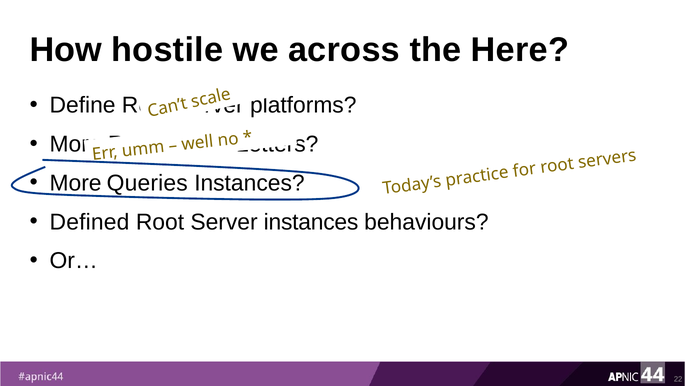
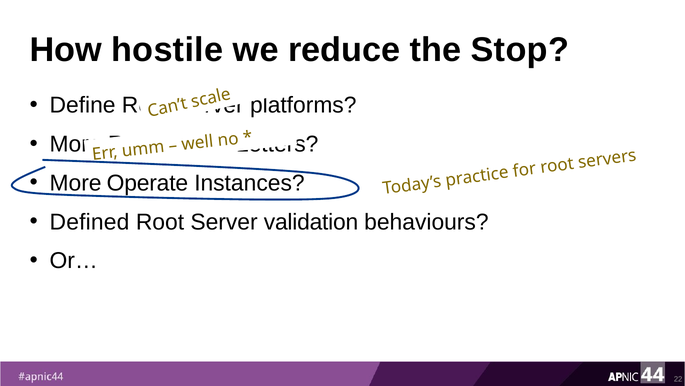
across: across -> reduce
Here: Here -> Stop
Queries: Queries -> Operate
Server instances: instances -> validation
